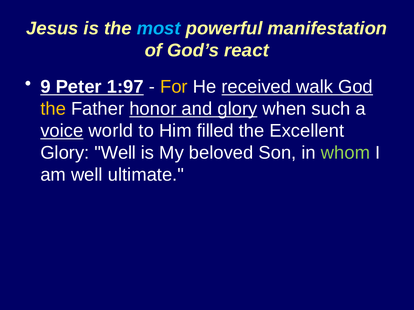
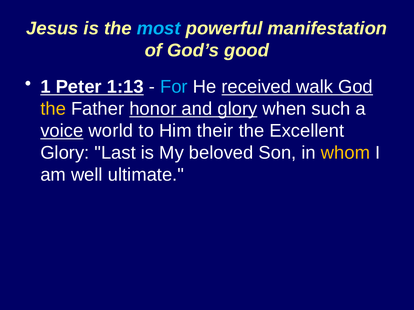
react: react -> good
9: 9 -> 1
1:97: 1:97 -> 1:13
For colour: yellow -> light blue
filled: filled -> their
Glory Well: Well -> Last
whom colour: light green -> yellow
